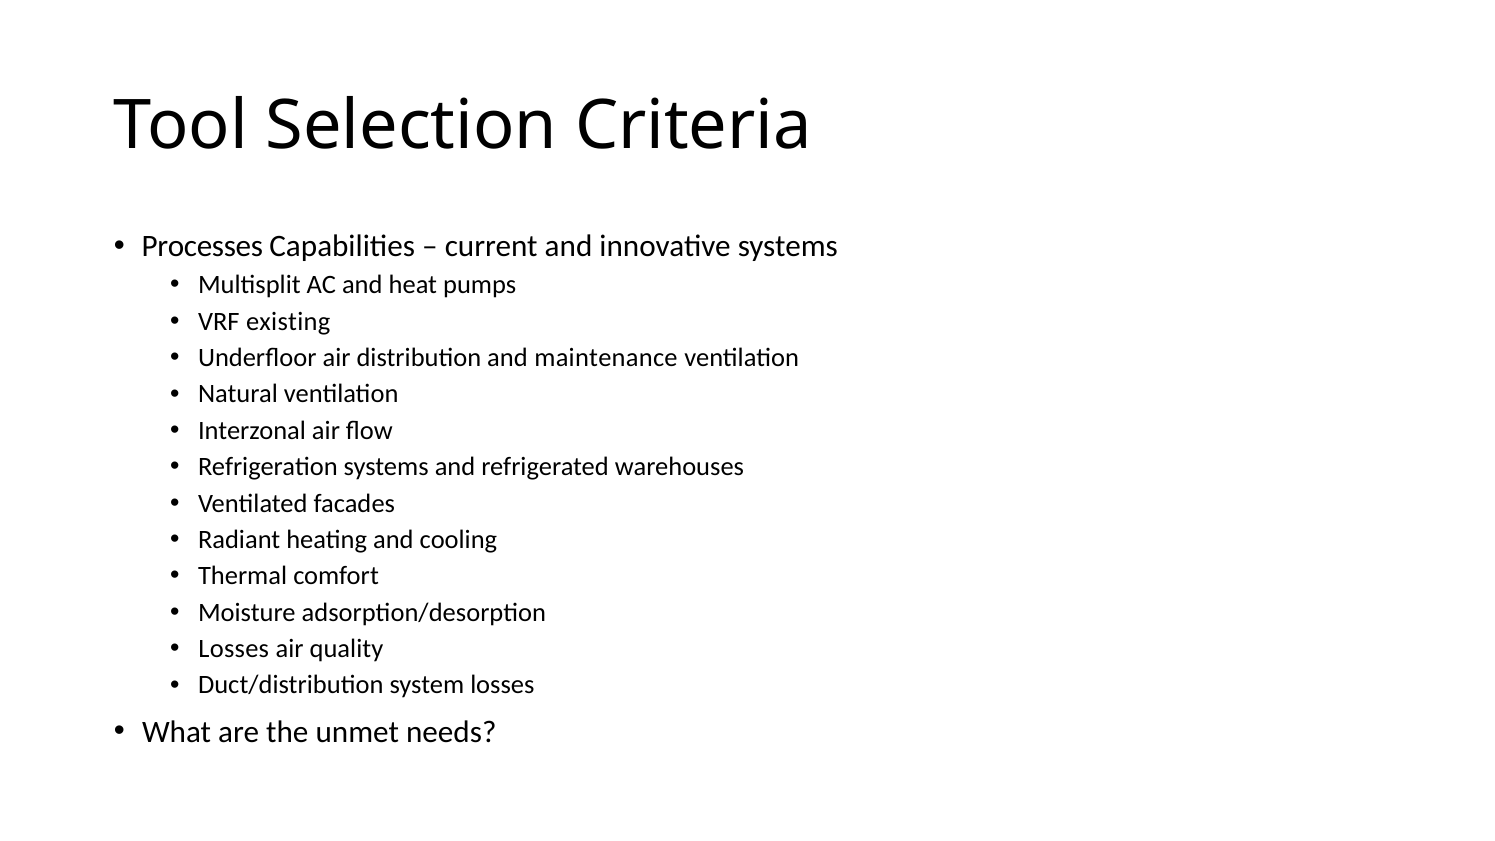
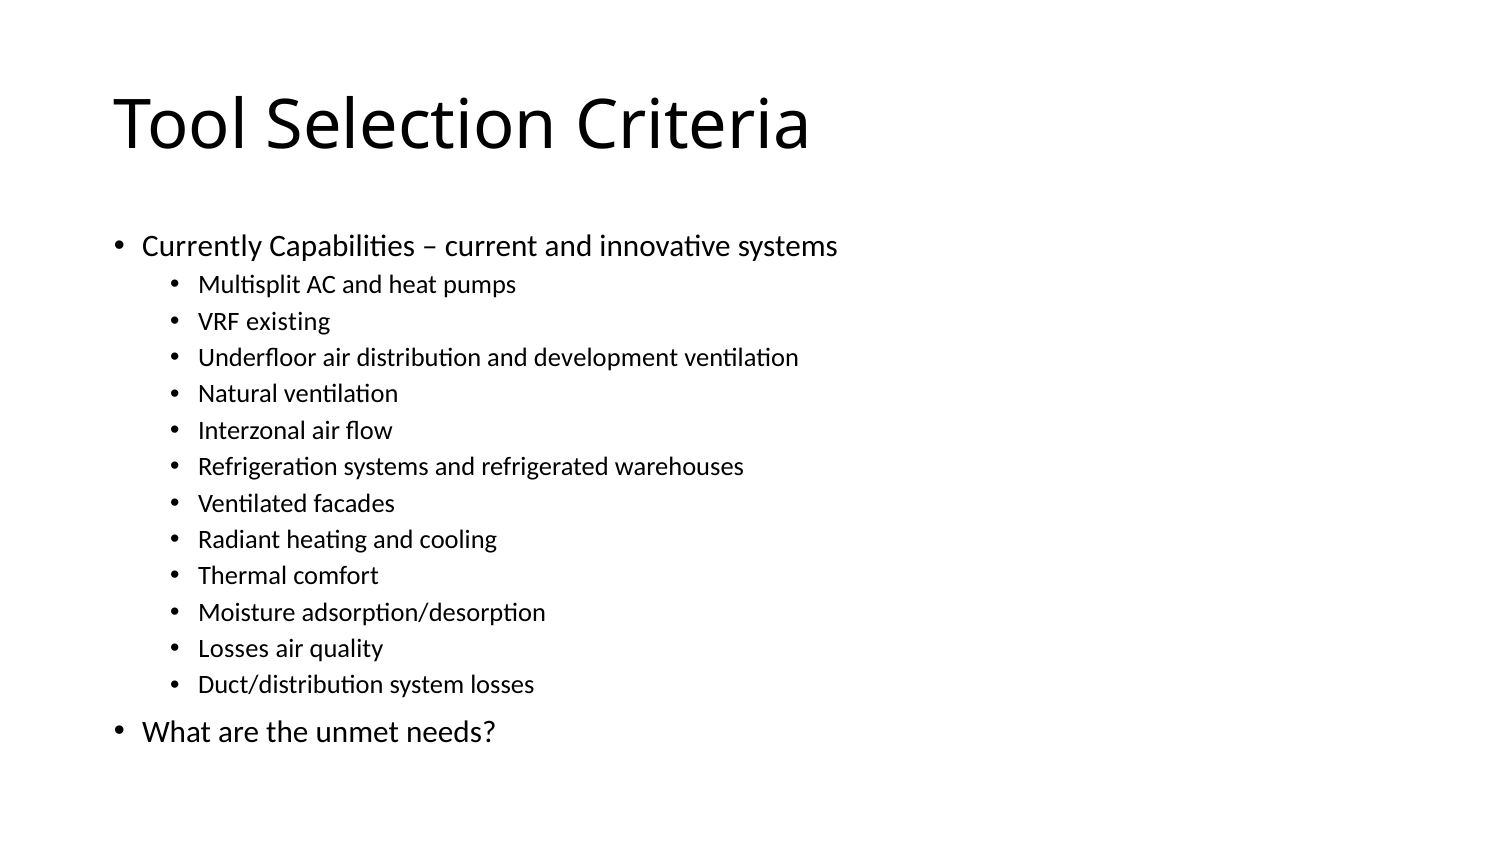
Processes: Processes -> Currently
maintenance: maintenance -> development
